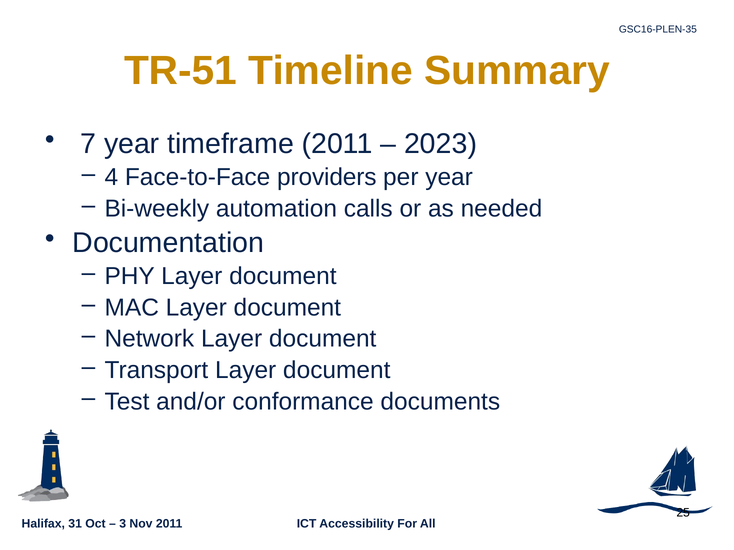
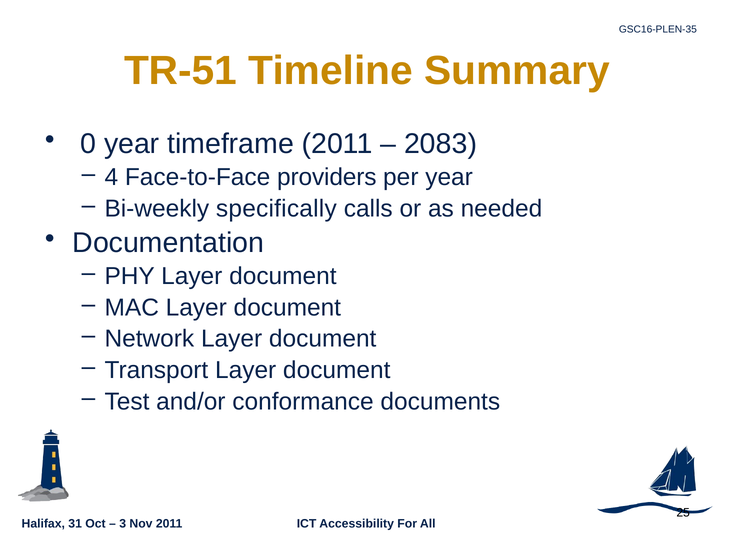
7: 7 -> 0
2023: 2023 -> 2083
automation: automation -> specifically
